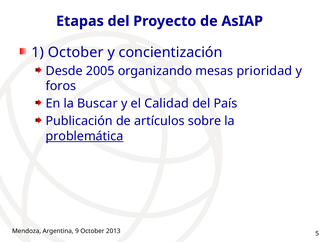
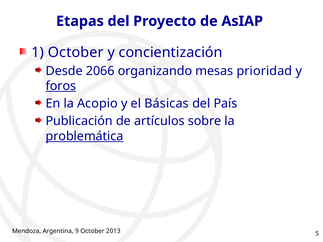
2005: 2005 -> 2066
foros underline: none -> present
Buscar: Buscar -> Acopio
Calidad: Calidad -> Básicas
